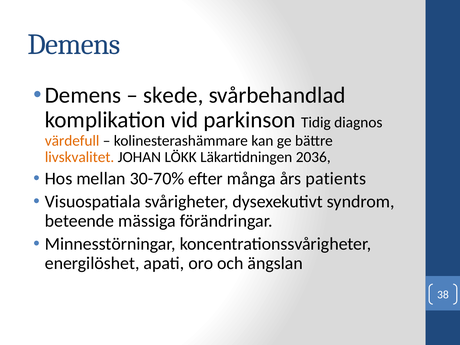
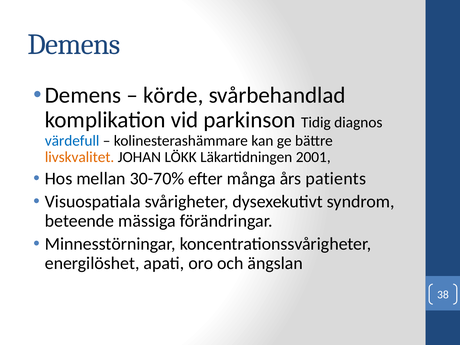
skede: skede -> körde
värdefull colour: orange -> blue
2036: 2036 -> 2001
